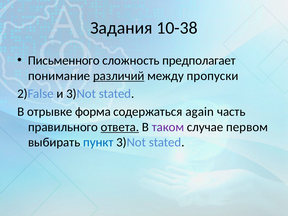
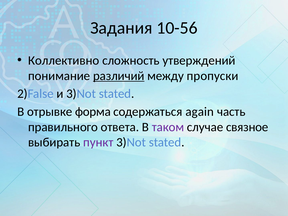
10-38: 10-38 -> 10-56
Письменного: Письменного -> Коллективно
предполагает: предполагает -> утверждений
ответа underline: present -> none
первом: первом -> связное
пункт colour: blue -> purple
